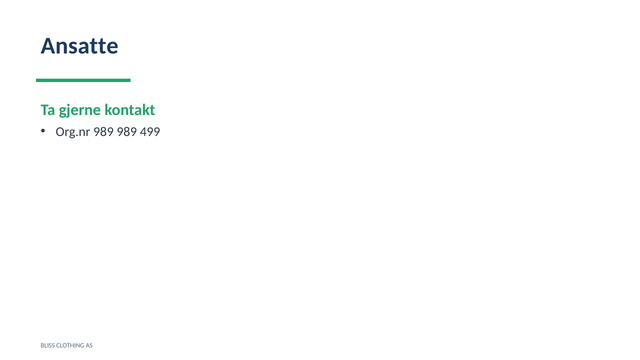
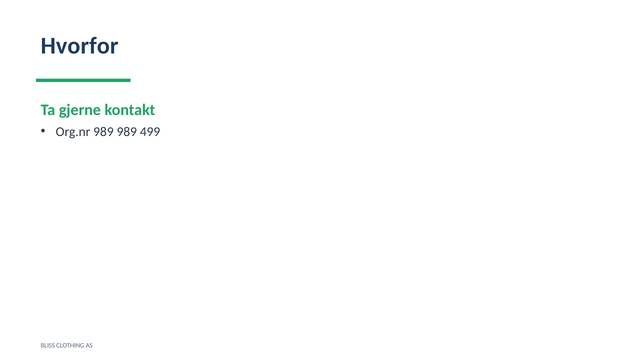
Ansatte: Ansatte -> Hvorfor
